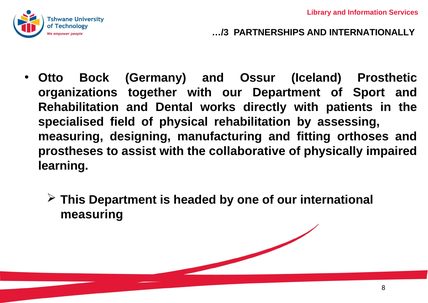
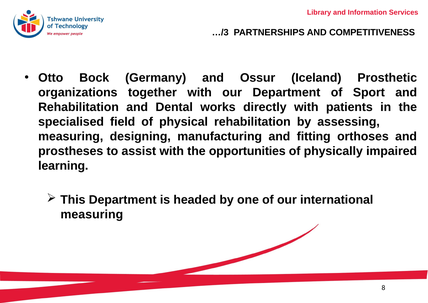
INTERNATIONALLY: INTERNATIONALLY -> COMPETITIVENESS
collaborative: collaborative -> opportunities
